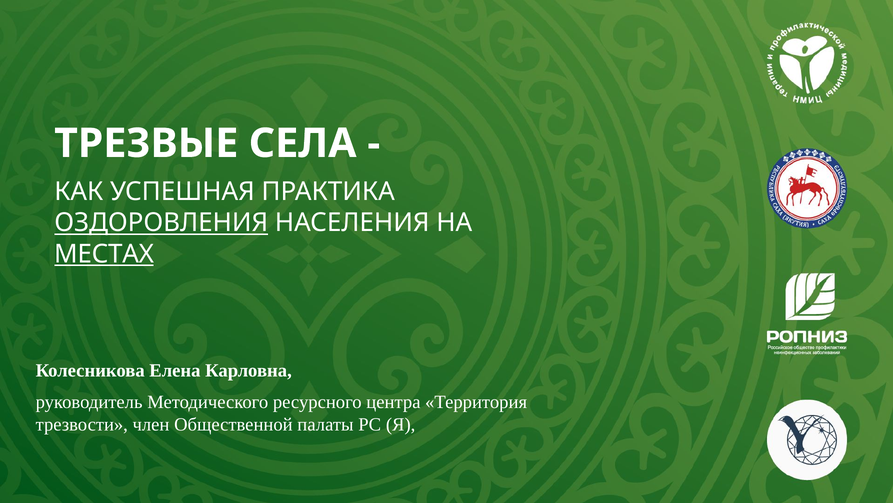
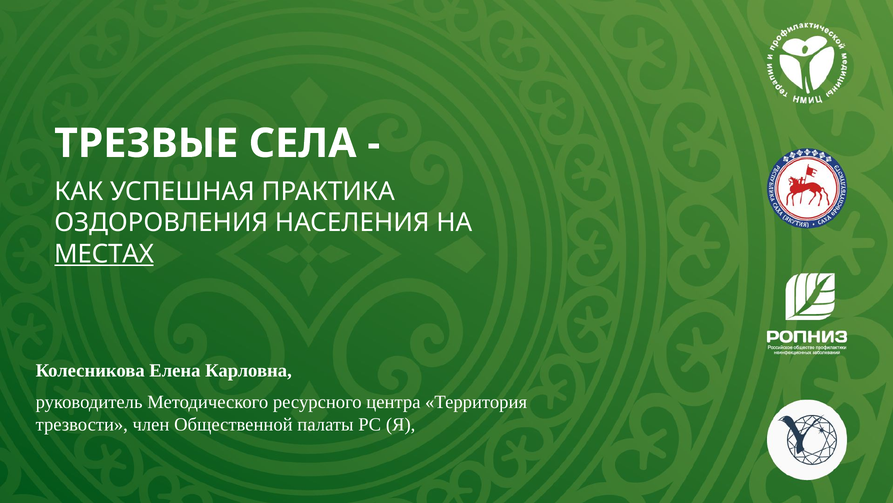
ОЗДОРОВЛЕНИЯ underline: present -> none
